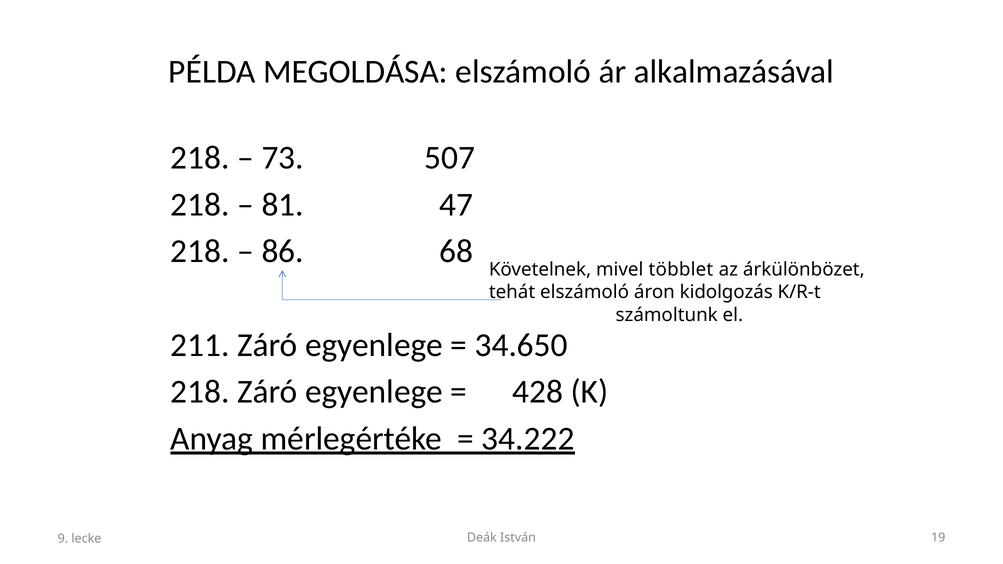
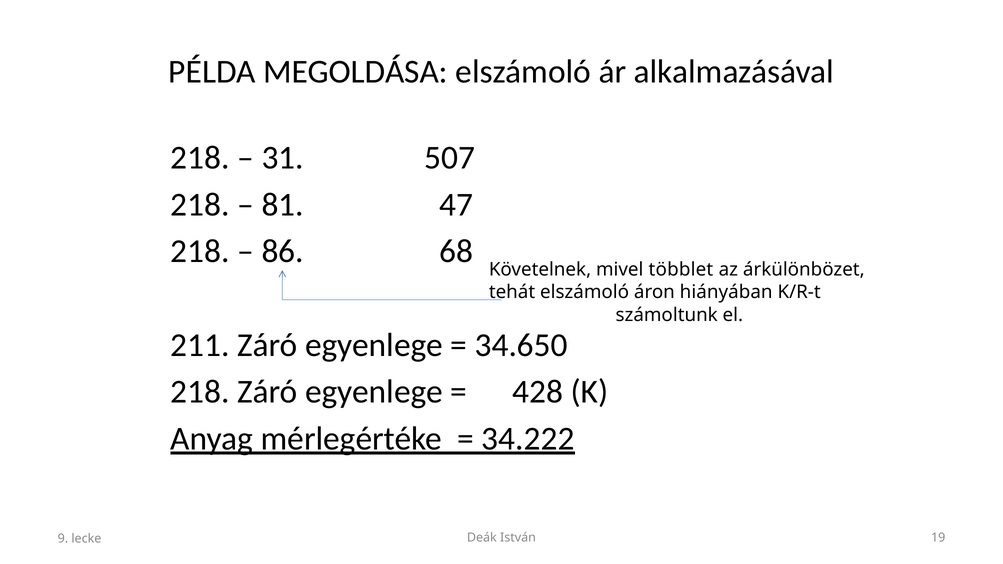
73: 73 -> 31
kidolgozás: kidolgozás -> hiányában
